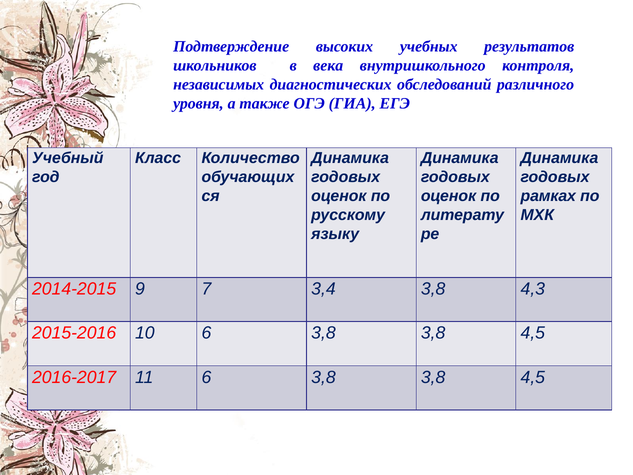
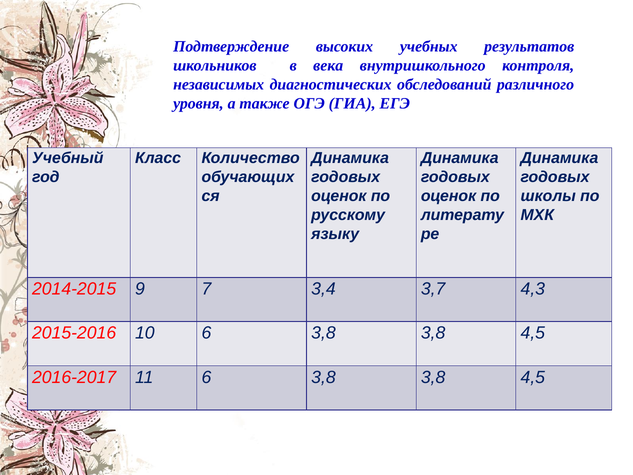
рамках: рамках -> школы
3,4 3,8: 3,8 -> 3,7
